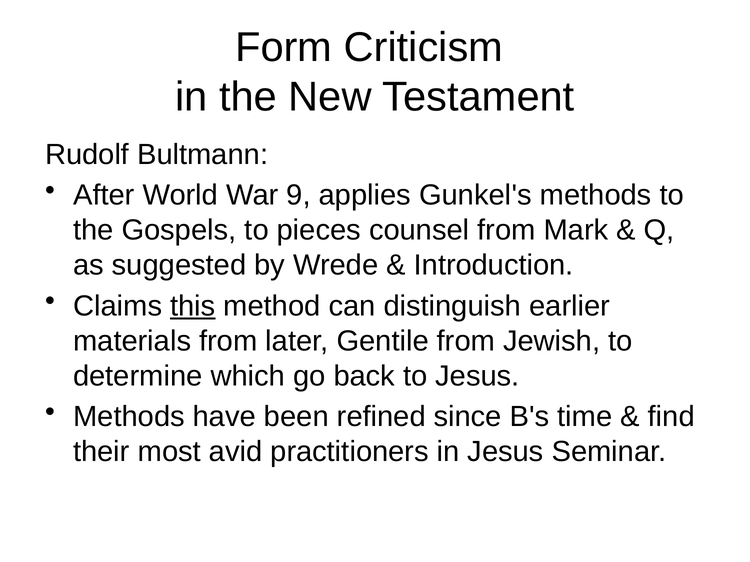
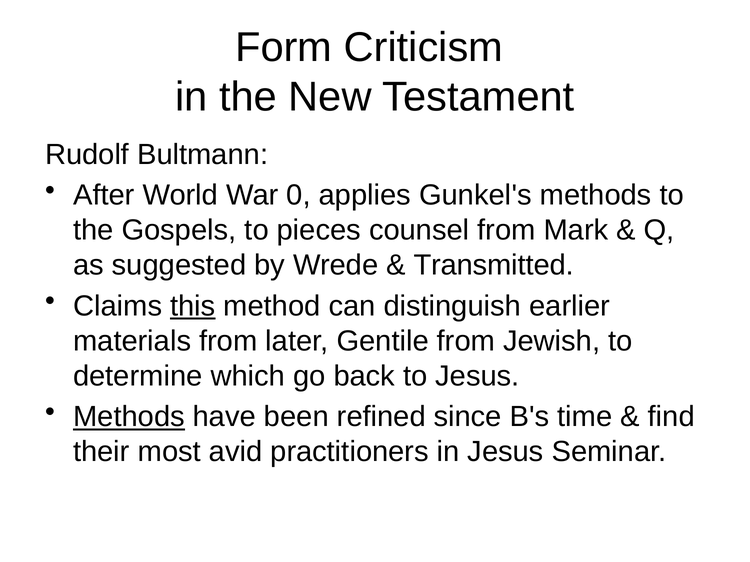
9: 9 -> 0
Introduction: Introduction -> Transmitted
Methods at (129, 417) underline: none -> present
